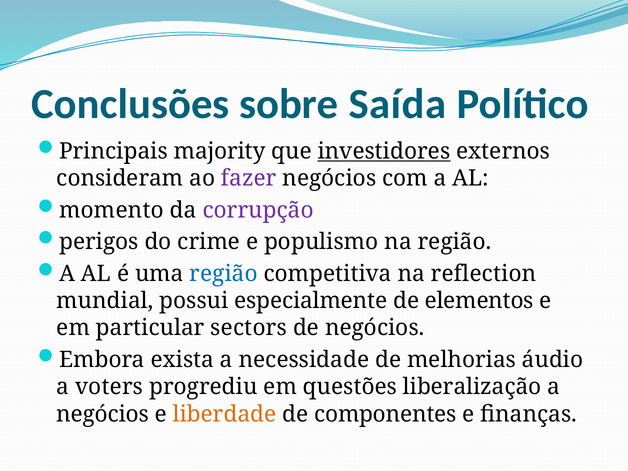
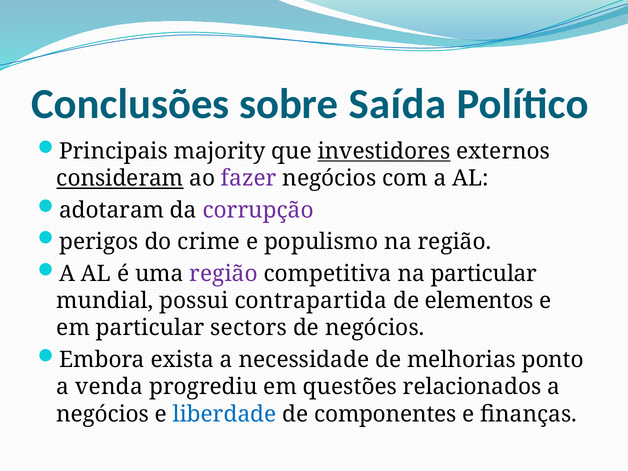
consideram underline: none -> present
momento: momento -> adotaram
região at (224, 274) colour: blue -> purple
na reflection: reflection -> particular
especialmente: especialmente -> contrapartida
áudio: áudio -> ponto
voters: voters -> venda
liberalização: liberalização -> relacionados
liberdade colour: orange -> blue
